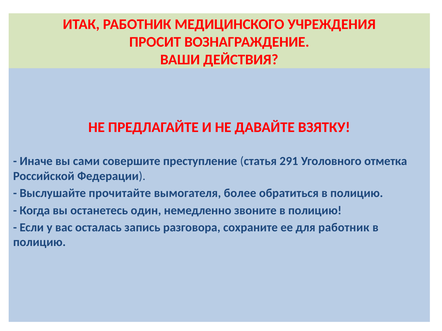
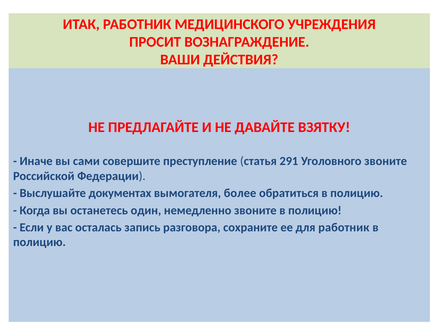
Уголовного отметка: отметка -> звоните
прочитайте: прочитайте -> документах
